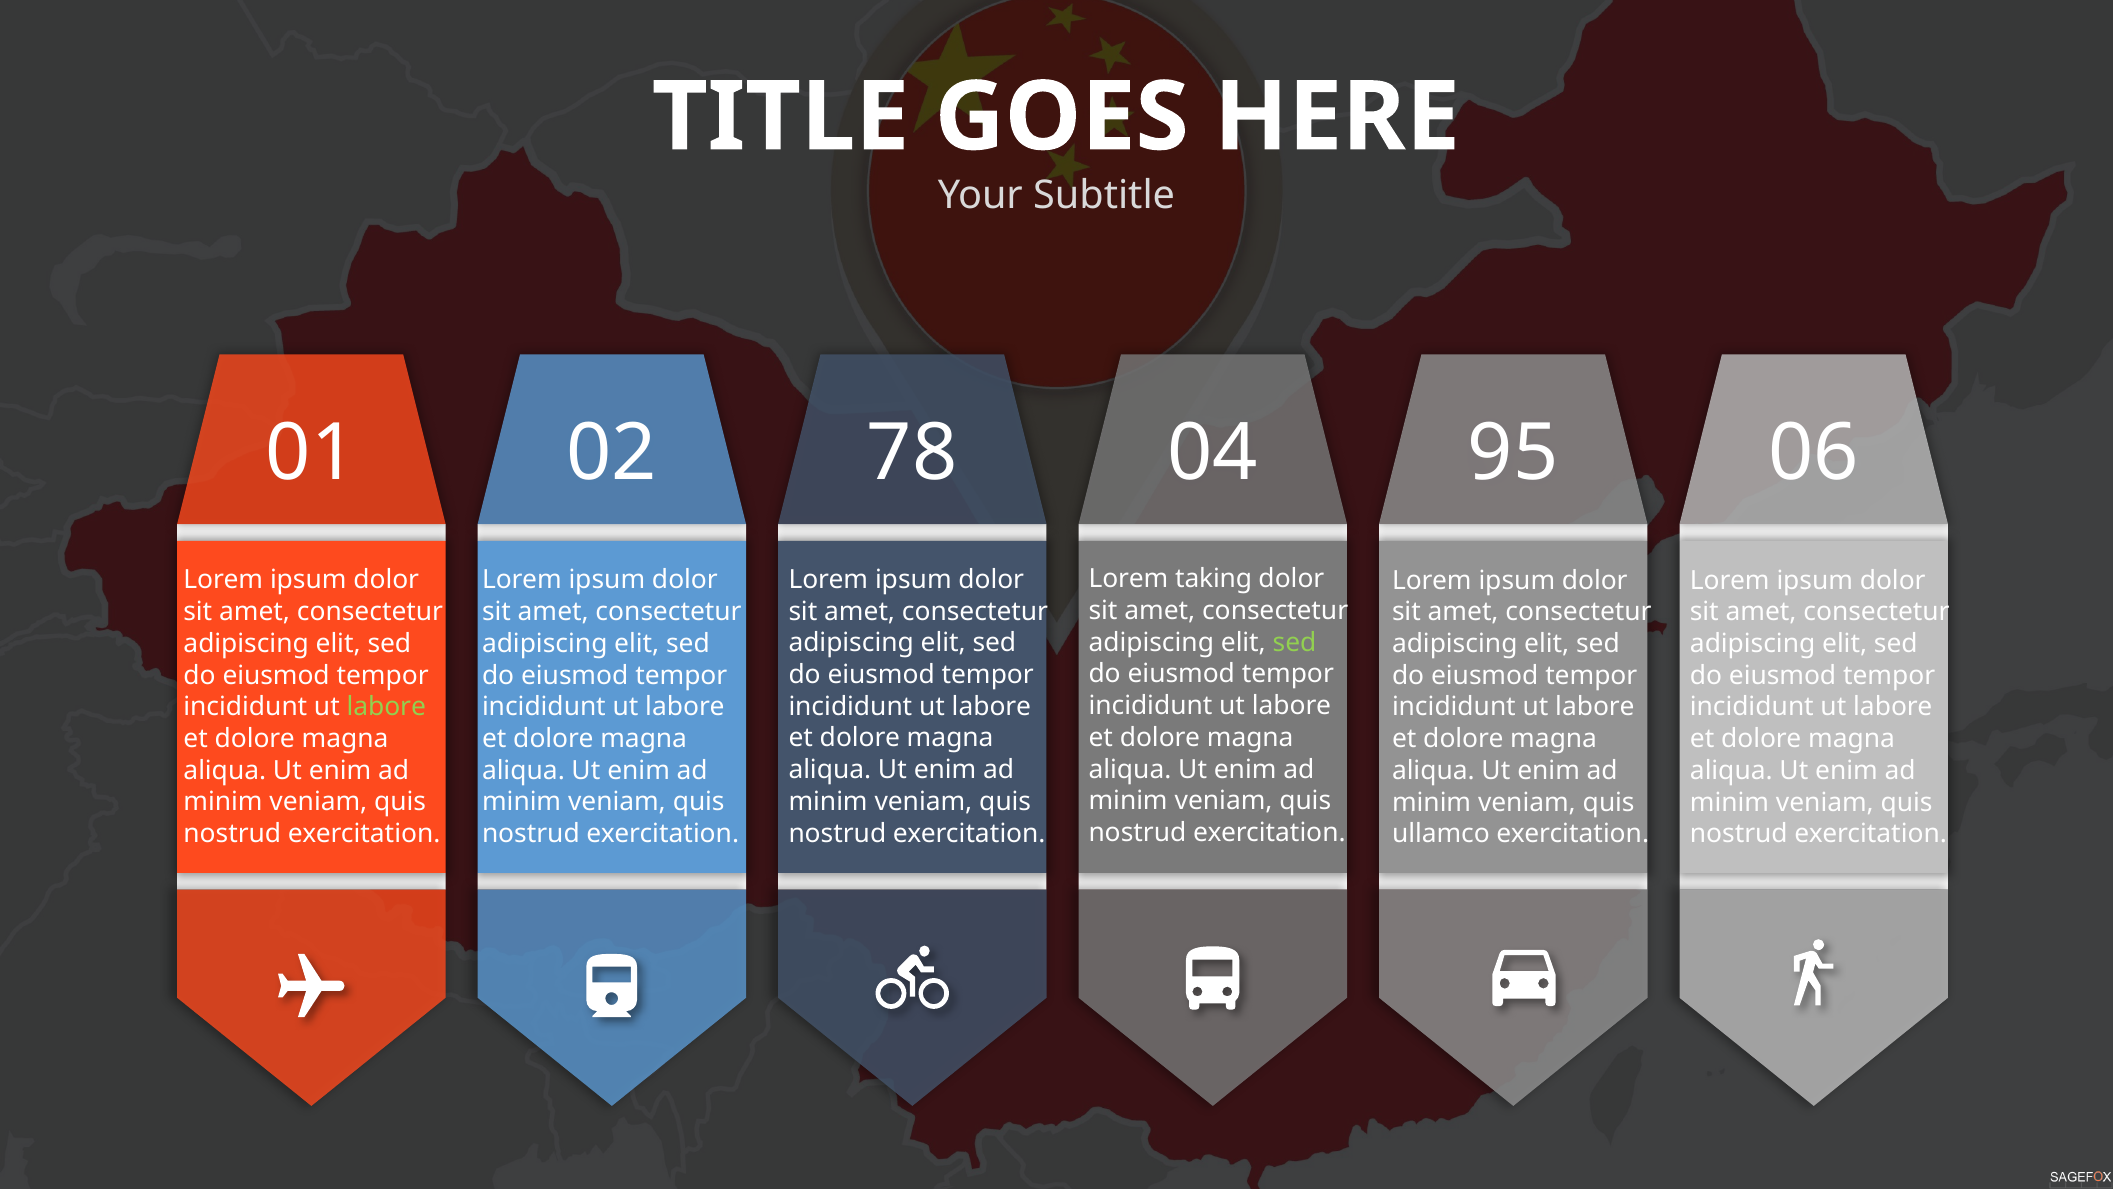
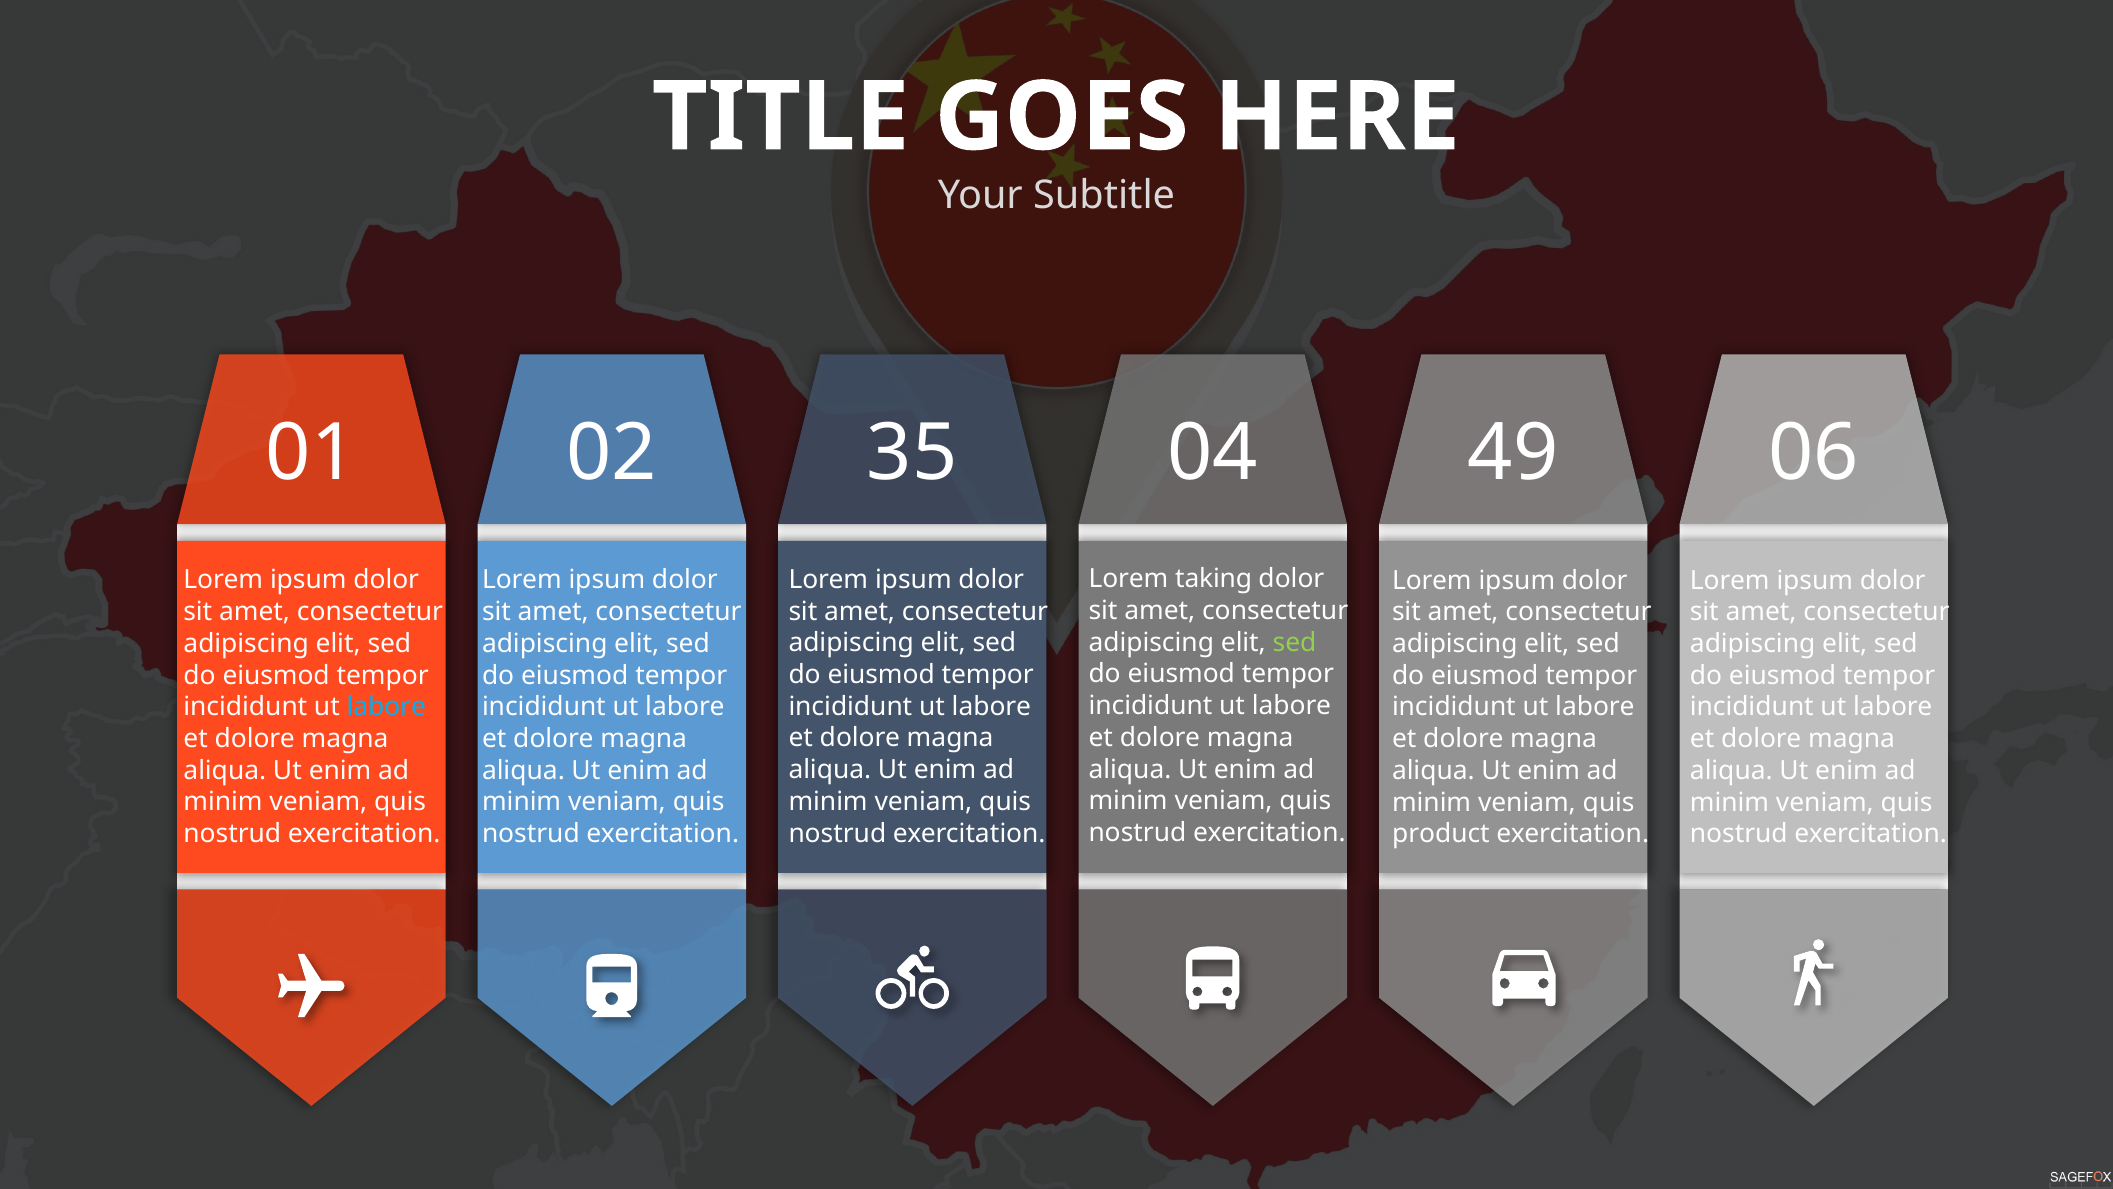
78: 78 -> 35
95: 95 -> 49
labore at (386, 707) colour: light green -> light blue
ullamco: ullamco -> product
